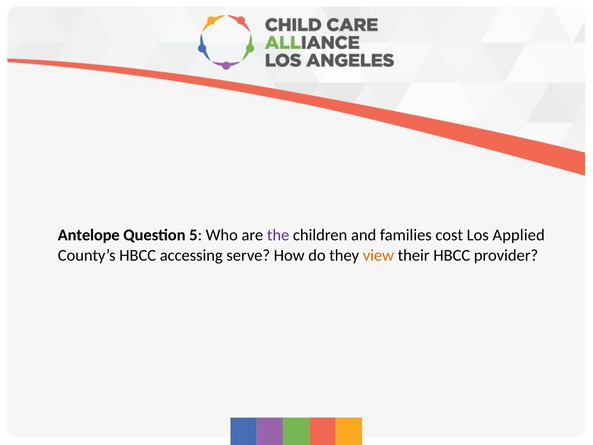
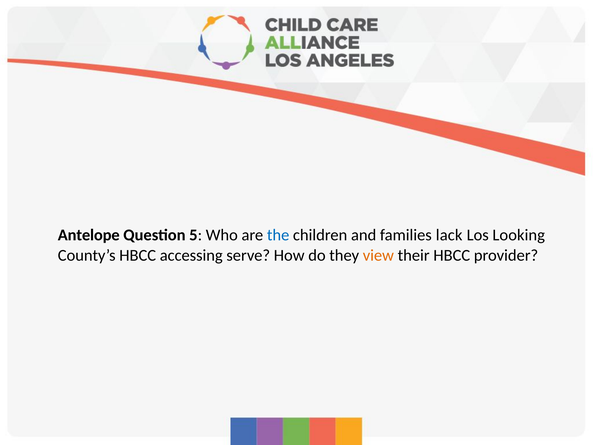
the colour: purple -> blue
cost: cost -> lack
Applied: Applied -> Looking
